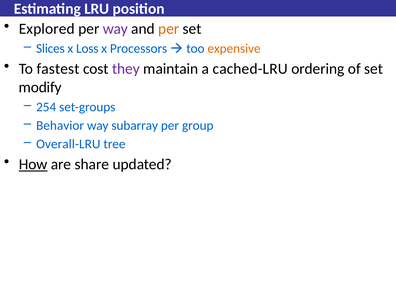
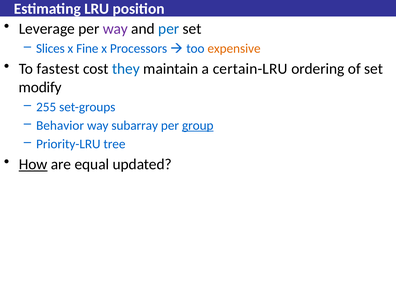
Explored: Explored -> Leverage
per at (169, 29) colour: orange -> blue
Loss: Loss -> Fine
they colour: purple -> blue
cached-LRU: cached-LRU -> certain-LRU
254: 254 -> 255
group underline: none -> present
Overall-LRU: Overall-LRU -> Priority-LRU
share: share -> equal
